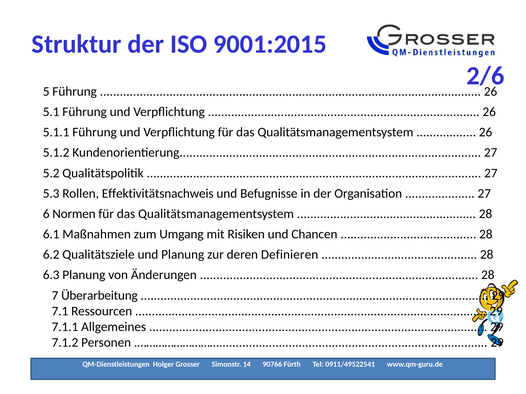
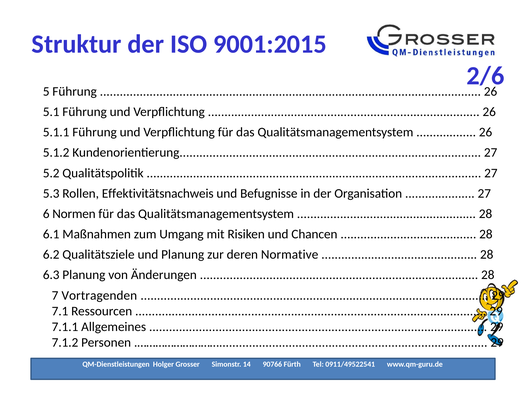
Definieren: Definieren -> Normative
Überarbeitung: Überarbeitung -> Vortragenden
